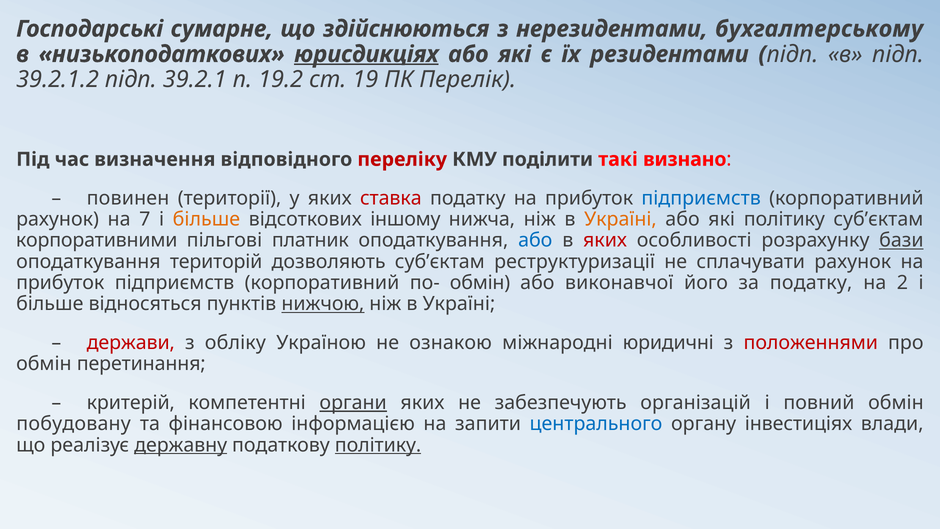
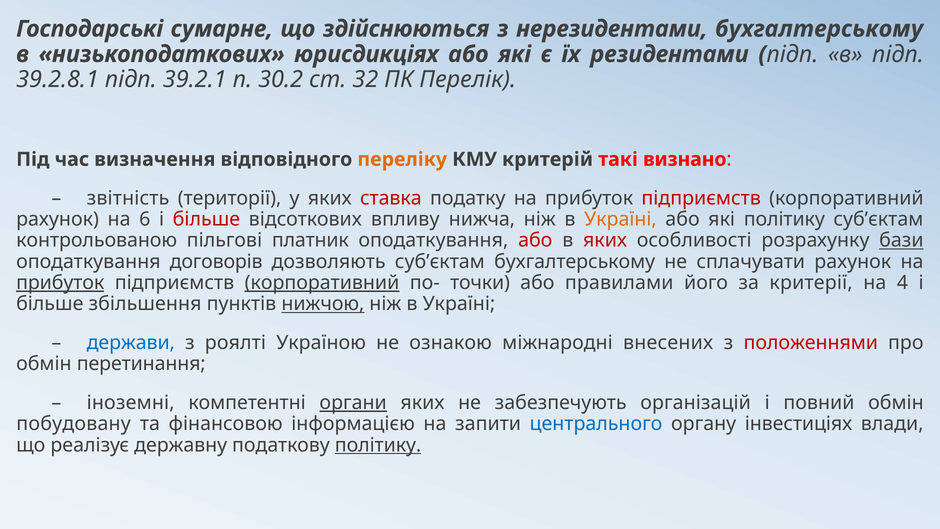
юрисдикціях underline: present -> none
39.2.1.2: 39.2.1.2 -> 39.2.8.1
19.2: 19.2 -> 30.2
19: 19 -> 32
переліку colour: red -> orange
поділити: поділити -> критерій
повинен: повинен -> звітність
підприємств at (701, 198) colour: blue -> red
7: 7 -> 6
більше at (206, 219) colour: orange -> red
іншому: іншому -> впливу
корпоративними: корпоративними -> контрольованою
або at (535, 240) colour: blue -> red
територій: територій -> договорів
суб’єктам реструктуризації: реструктуризації -> бухгалтерському
прибуток at (60, 283) underline: none -> present
корпоративний at (322, 283) underline: none -> present
по- обмін: обмін -> точки
виконавчої: виконавчої -> правилами
за податку: податку -> критерії
2: 2 -> 4
відносяться: відносяться -> збільшення
держави colour: red -> blue
обліку: обліку -> роялті
юридичні: юридичні -> внесених
критерій: критерій -> іноземні
державну underline: present -> none
